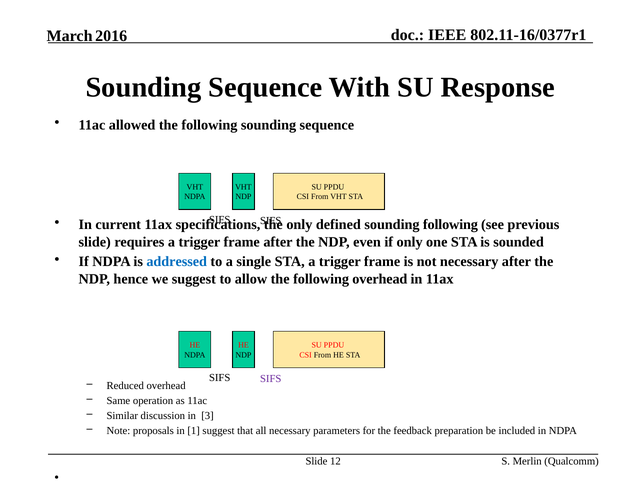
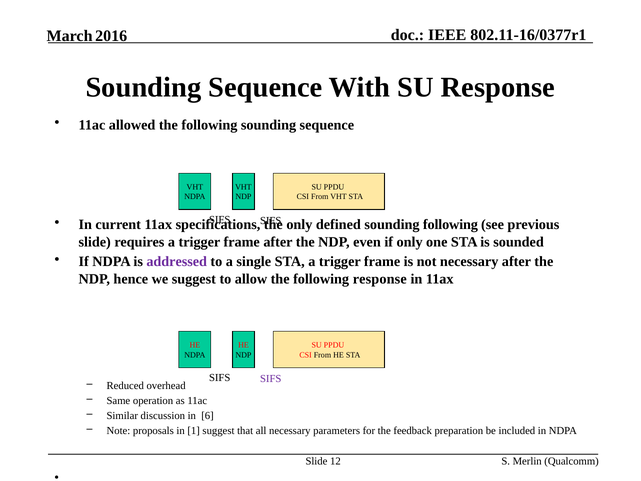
addressed at (177, 262) colour: blue -> purple
following overhead: overhead -> response
3: 3 -> 6
